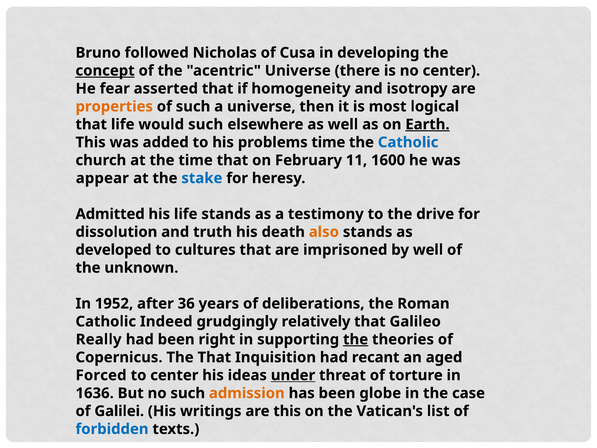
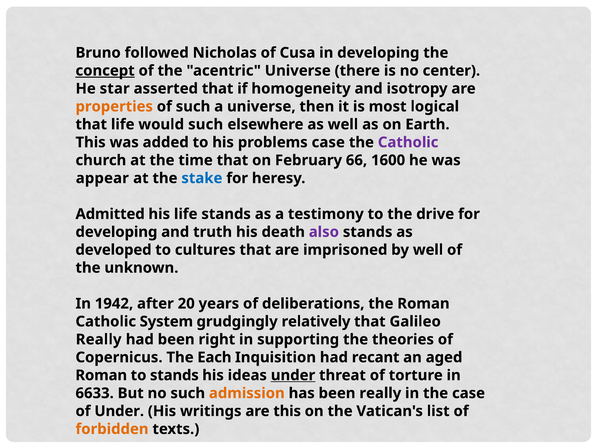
fear: fear -> star
Earth underline: present -> none
problems time: time -> case
Catholic at (408, 142) colour: blue -> purple
11: 11 -> 66
dissolution at (116, 232): dissolution -> developing
also colour: orange -> purple
1952: 1952 -> 1942
36: 36 -> 20
Indeed: Indeed -> System
the at (356, 339) underline: present -> none
The That: That -> Each
Forced at (101, 375): Forced -> Roman
to center: center -> stands
1636: 1636 -> 6633
been globe: globe -> really
of Galilei: Galilei -> Under
forbidden colour: blue -> orange
